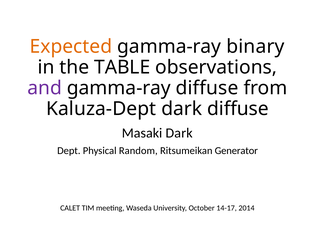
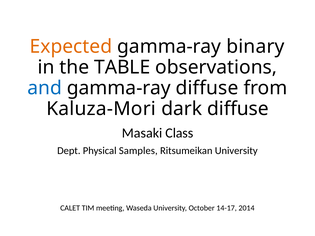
and colour: purple -> blue
Kaluza-Dept: Kaluza-Dept -> Kaluza-Mori
Masaki Dark: Dark -> Class
Random: Random -> Samples
Ritsumeikan Generator: Generator -> University
